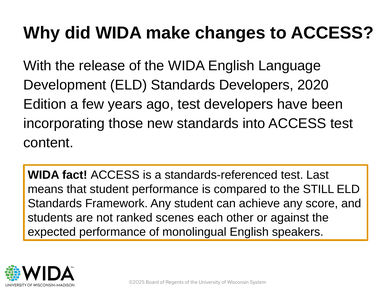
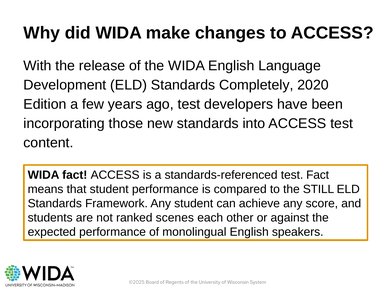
Standards Developers: Developers -> Completely
test Last: Last -> Fact
